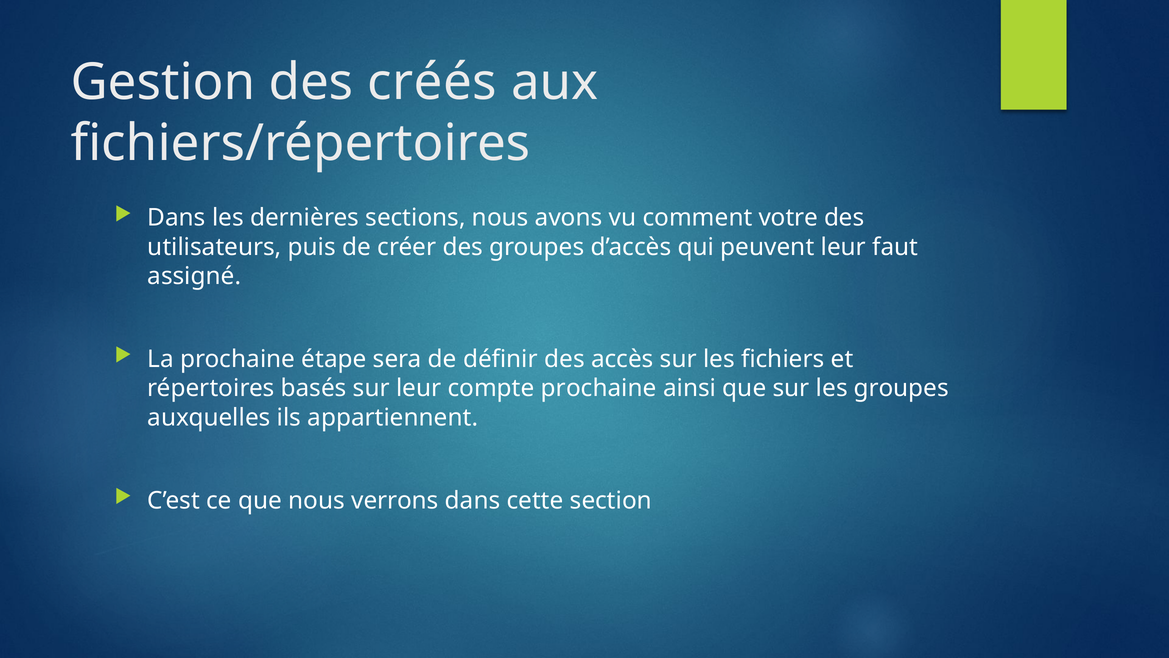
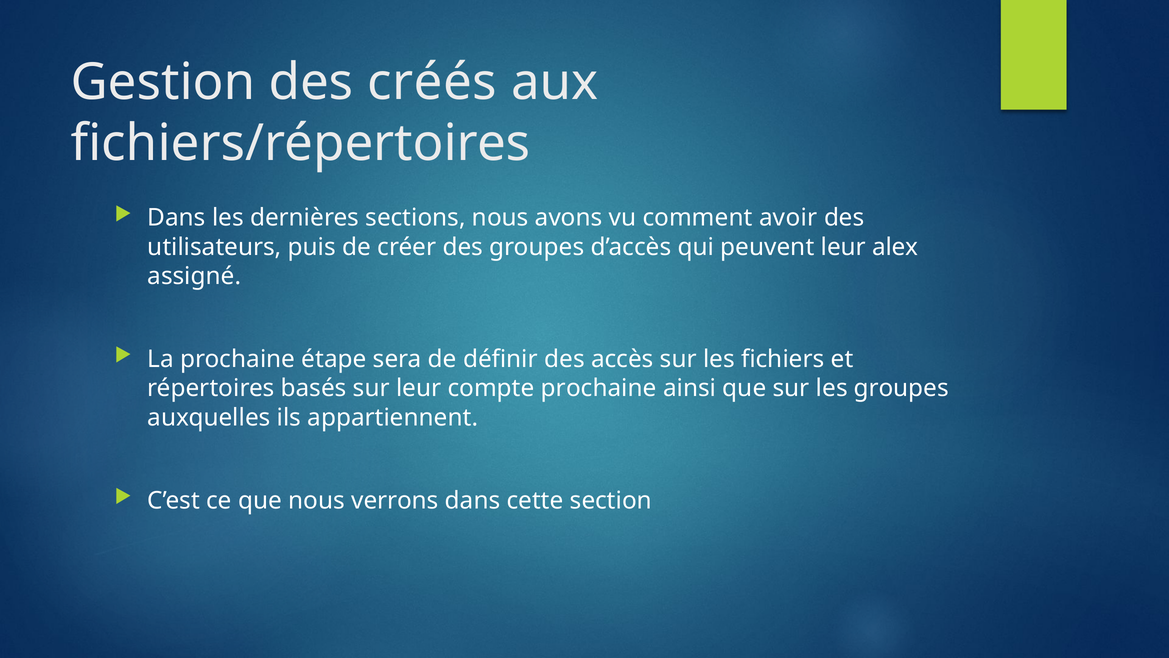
votre: votre -> avoir
faut: faut -> alex
